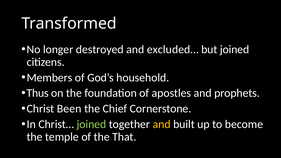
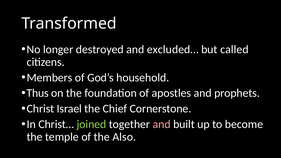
but joined: joined -> called
Been: Been -> Israel
and at (162, 124) colour: yellow -> pink
That: That -> Also
